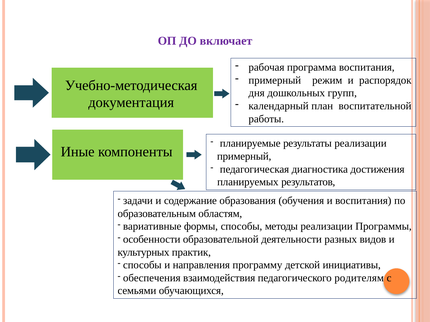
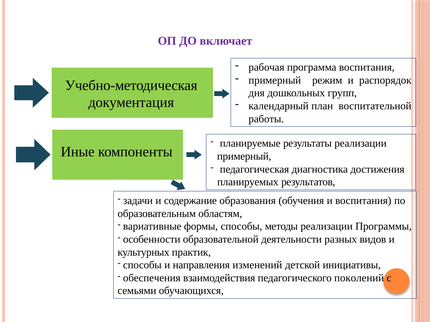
программу: программу -> изменений
родителям: родителям -> поколений
